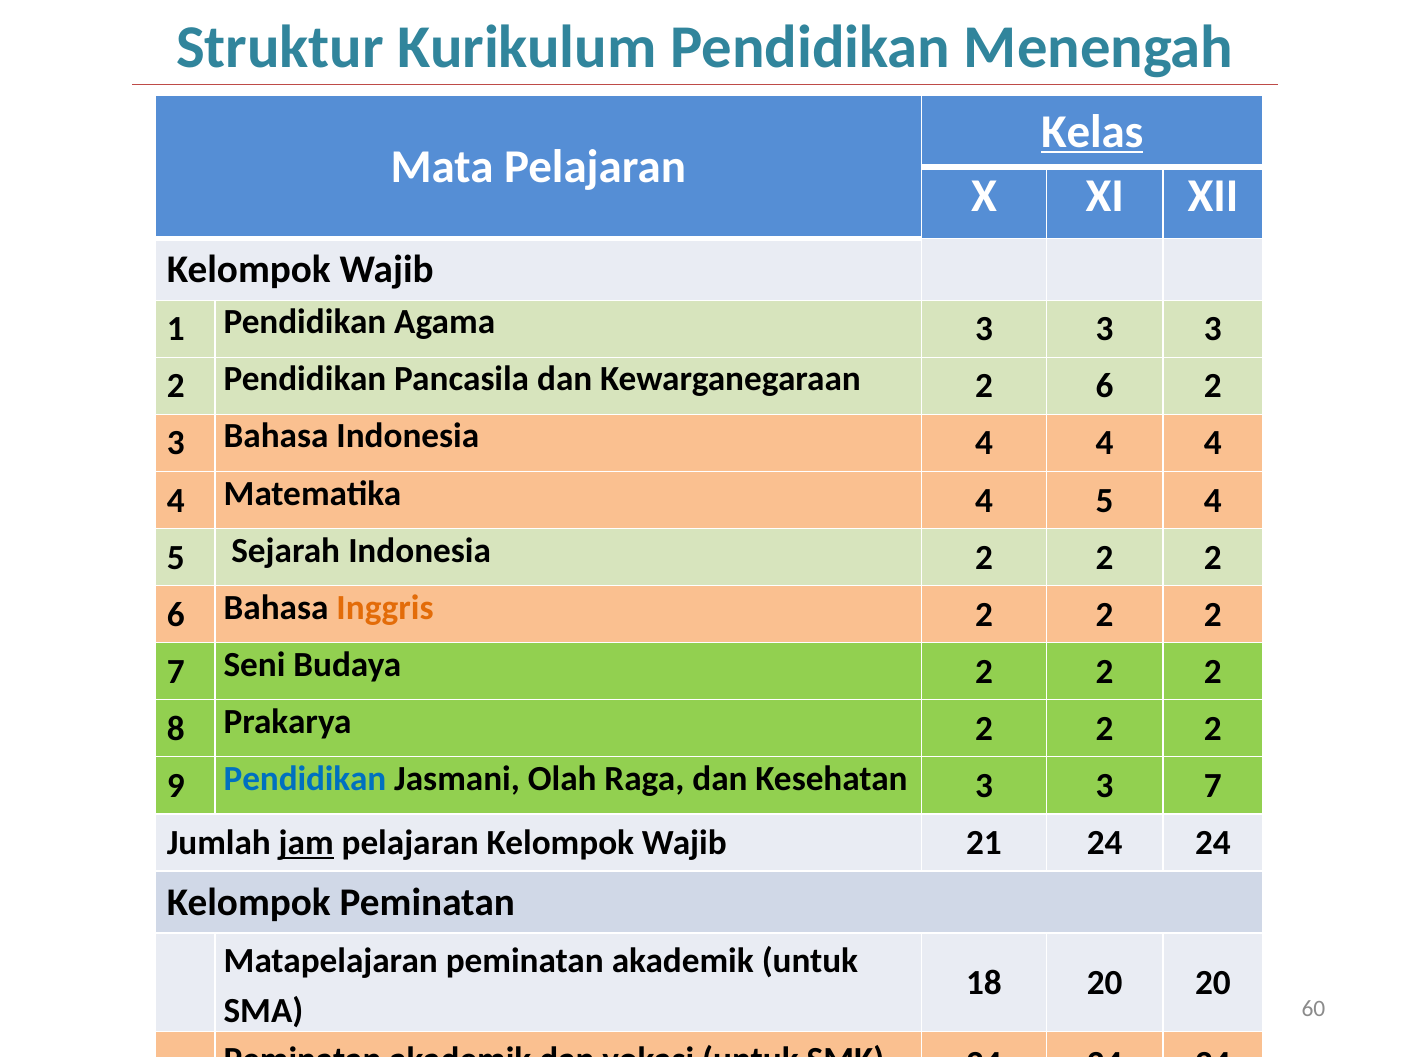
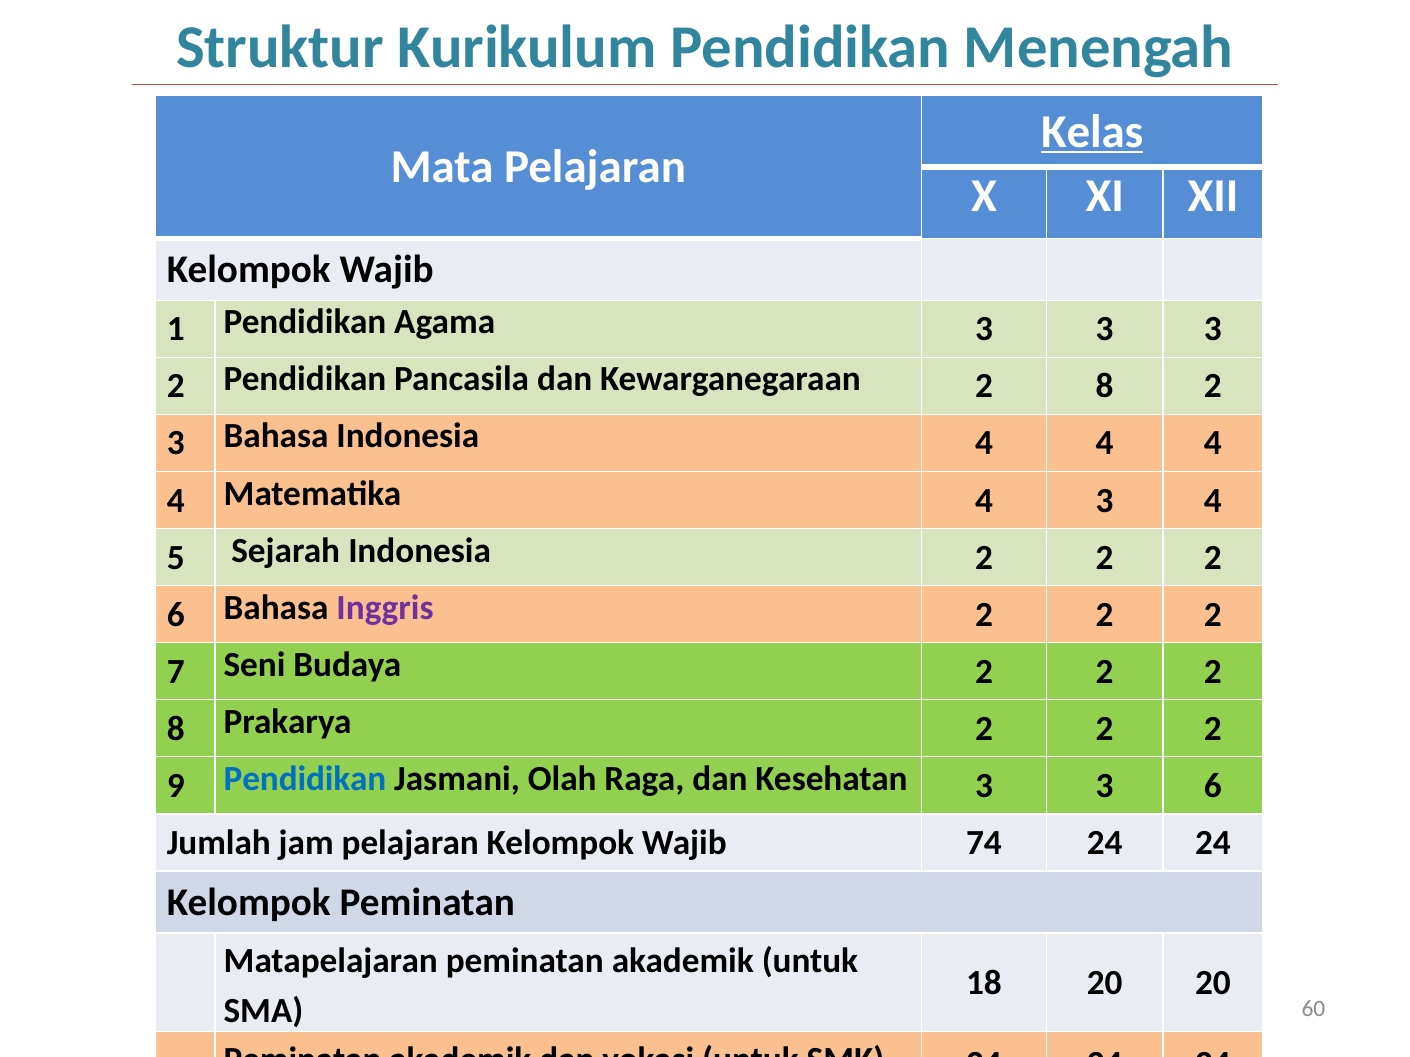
Kewarganegaraan 2 6: 6 -> 8
Matematika 4 5: 5 -> 3
Inggris colour: orange -> purple
3 7: 7 -> 6
jam underline: present -> none
21: 21 -> 74
